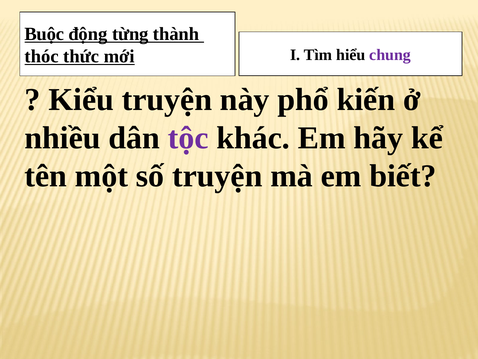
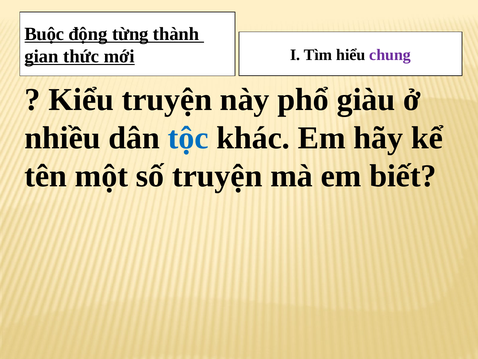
thóc: thóc -> gian
kiến: kiến -> giàu
tộc colour: purple -> blue
